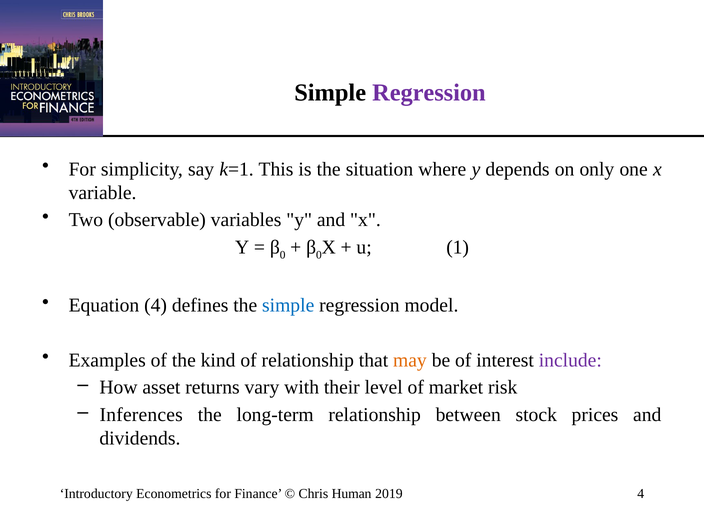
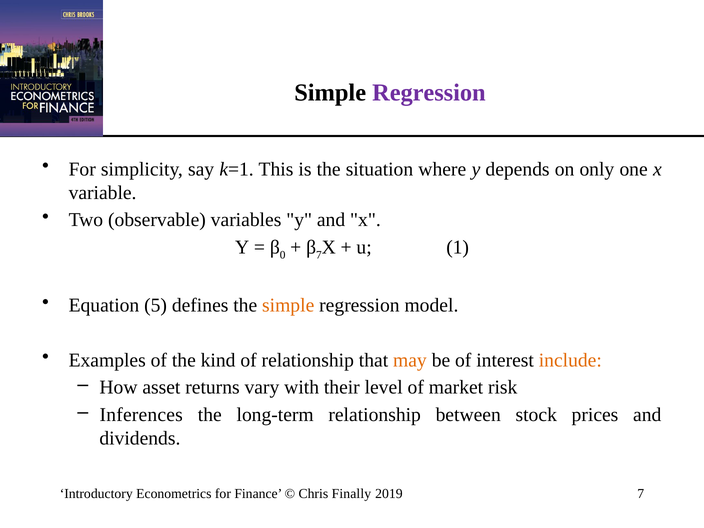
0 at (319, 255): 0 -> 7
Equation 4: 4 -> 5
simple at (288, 305) colour: blue -> orange
include colour: purple -> orange
Human: Human -> Finally
2019 4: 4 -> 7
